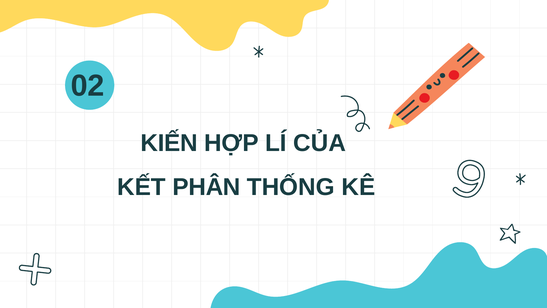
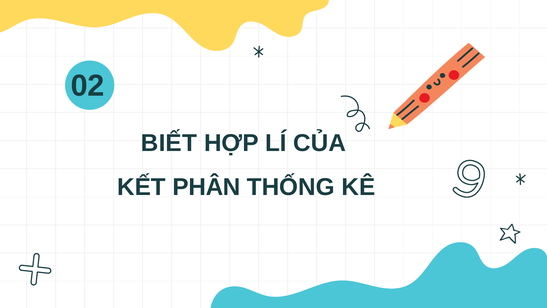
KIẾN: KIẾN -> BIẾT
